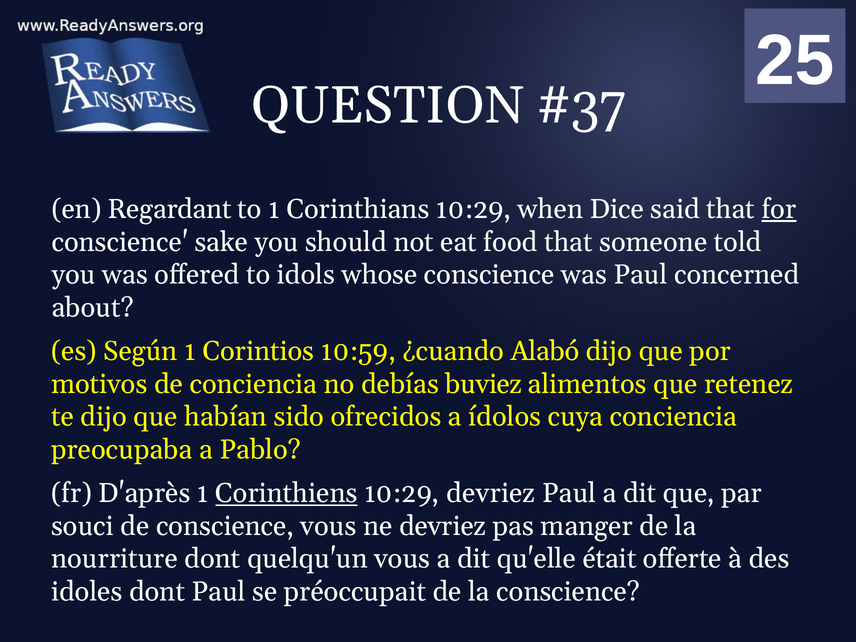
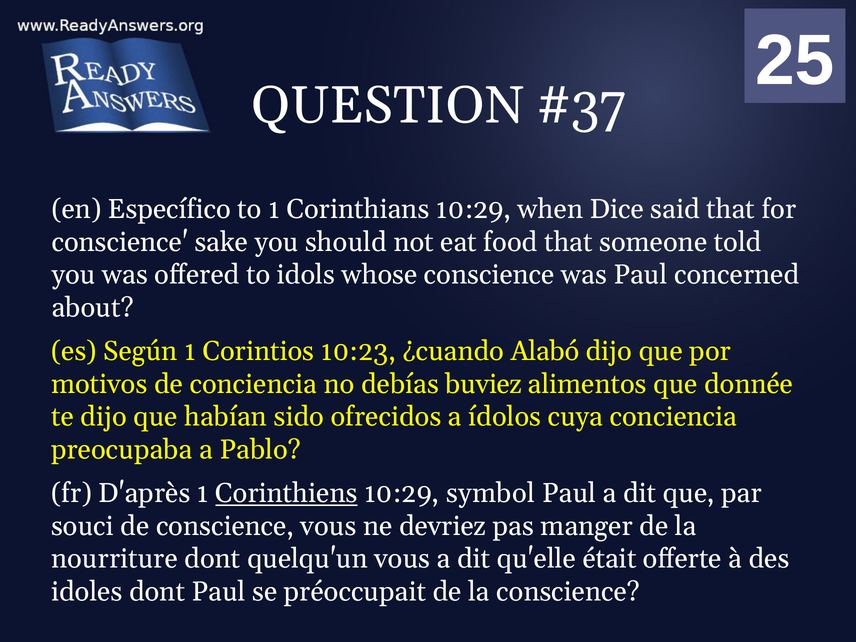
Regardant: Regardant -> Específico
for underline: present -> none
10:59: 10:59 -> 10:23
retenez: retenez -> donnée
10:29 devriez: devriez -> symbol
